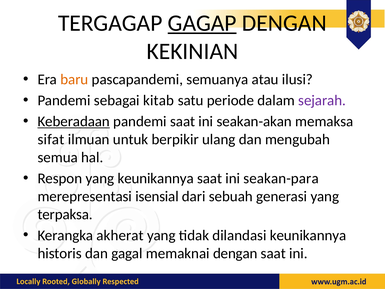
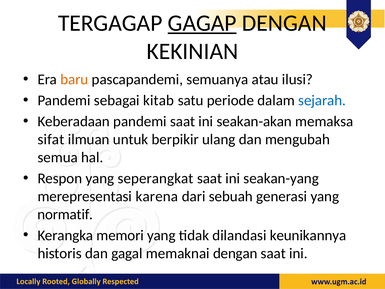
sejarah colour: purple -> blue
Keberadaan underline: present -> none
yang keunikannya: keunikannya -> seperangkat
seakan-para: seakan-para -> seakan-yang
isensial: isensial -> karena
terpaksa: terpaksa -> normatif
akherat: akherat -> memori
